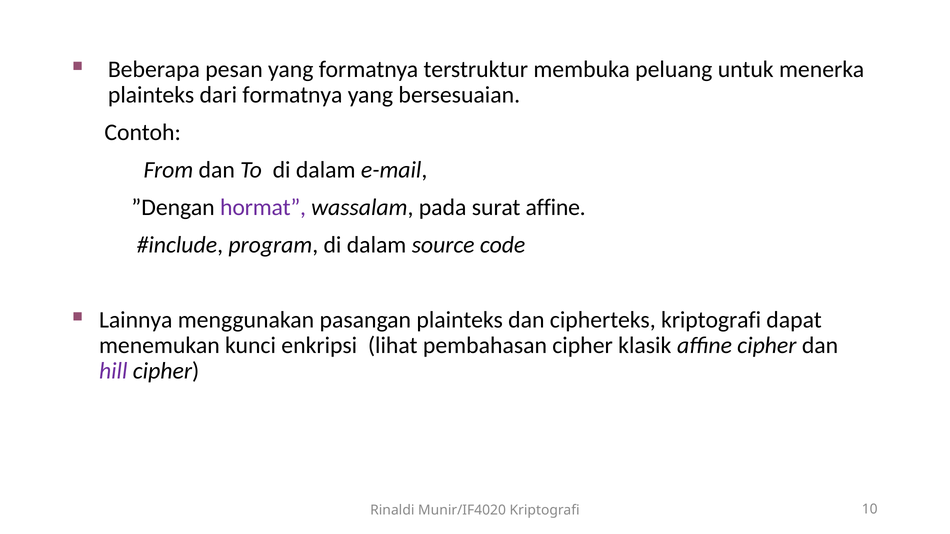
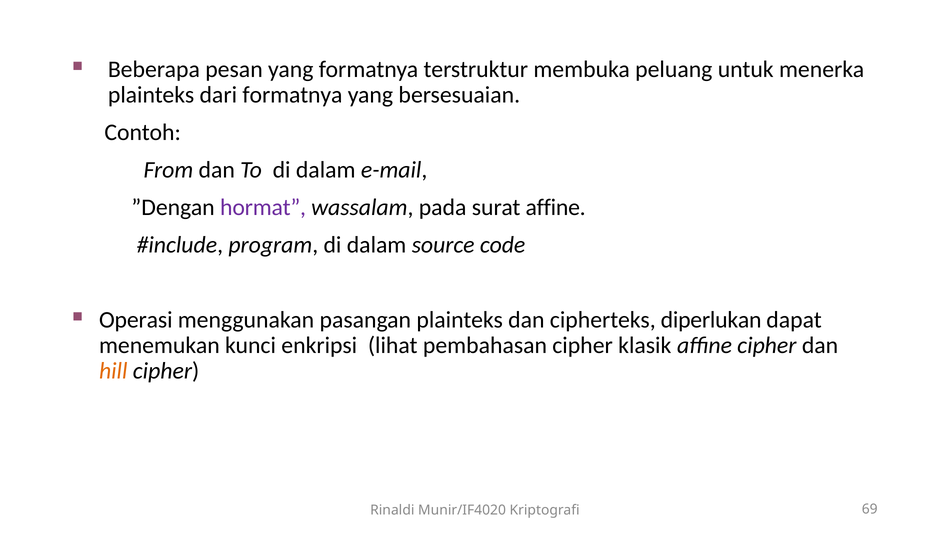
Lainnya: Lainnya -> Operasi
cipherteks kriptografi: kriptografi -> diperlukan
hill colour: purple -> orange
10: 10 -> 69
